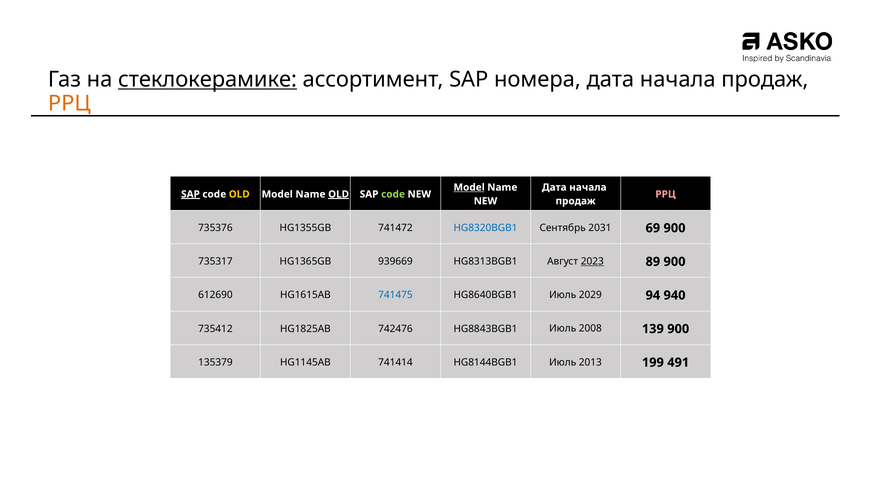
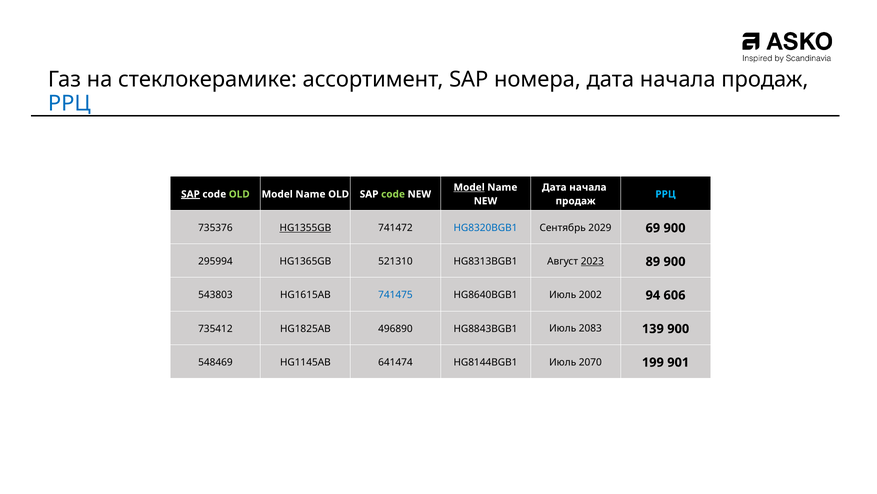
стеклокерамике underline: present -> none
РРЦ at (69, 103) colour: orange -> blue
OLD at (239, 194) colour: yellow -> light green
OLD at (339, 194) underline: present -> none
РРЦ at (666, 194) colour: pink -> light blue
HG1355GB underline: none -> present
2031: 2031 -> 2029
735317: 735317 -> 295994
939669: 939669 -> 521310
612690: 612690 -> 543803
2029: 2029 -> 2002
940: 940 -> 606
742476: 742476 -> 496890
2008: 2008 -> 2083
135379: 135379 -> 548469
741414: 741414 -> 641474
2013: 2013 -> 2070
491: 491 -> 901
